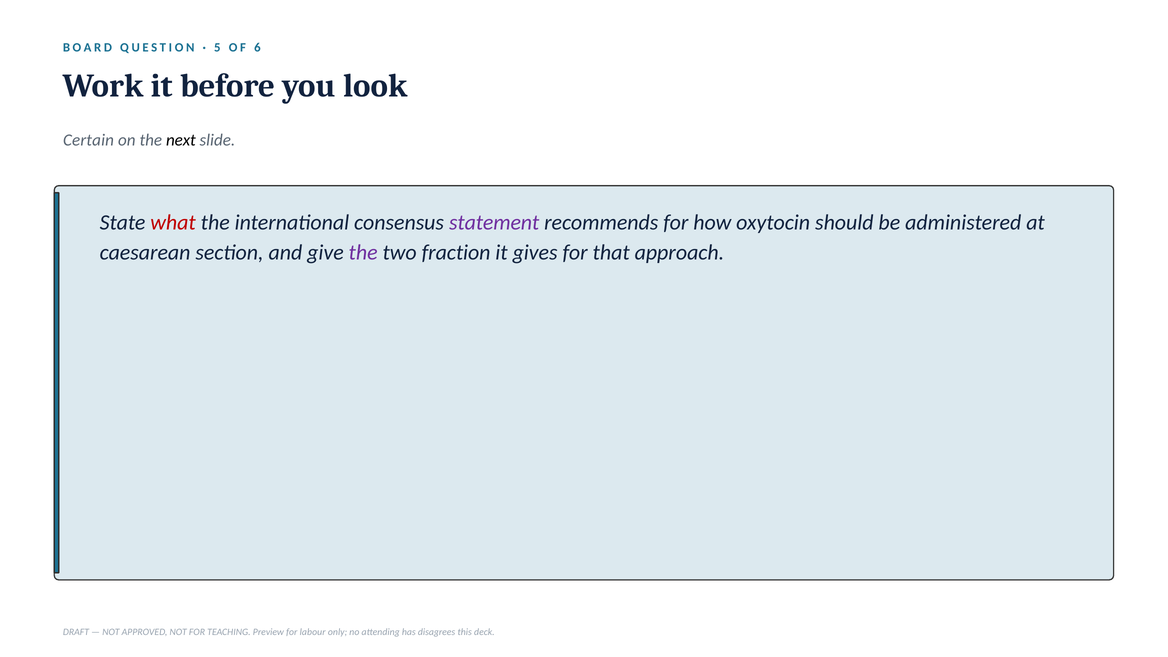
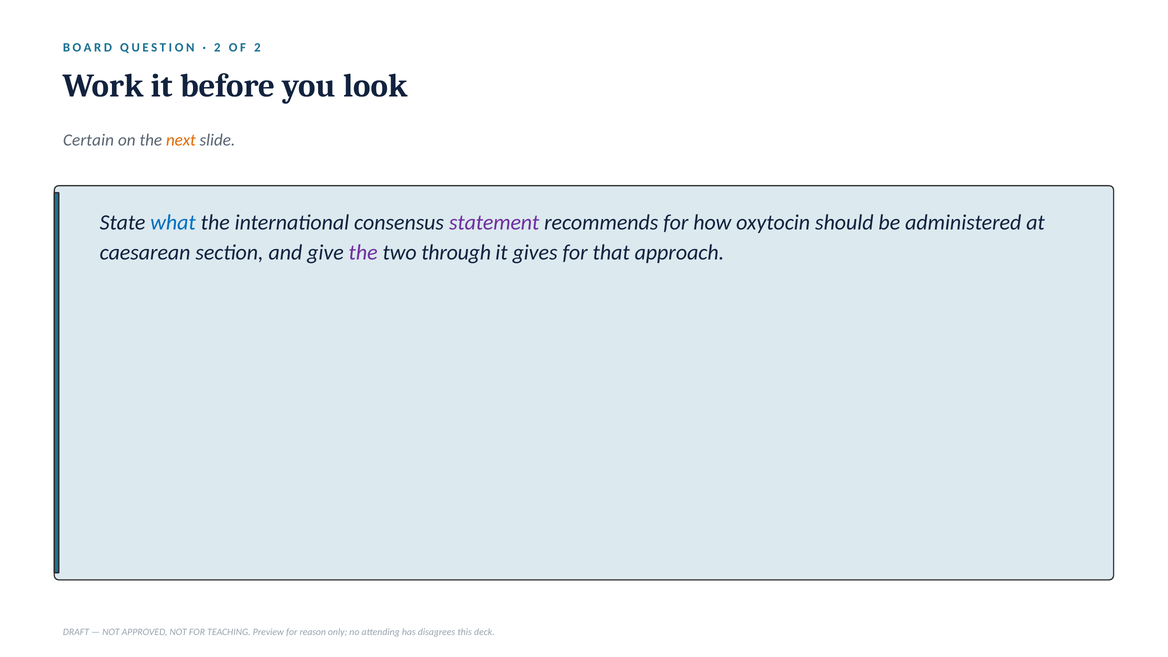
5 at (217, 47): 5 -> 2
OF 6: 6 -> 2
next colour: black -> orange
what colour: red -> blue
fraction: fraction -> through
labour: labour -> reason
